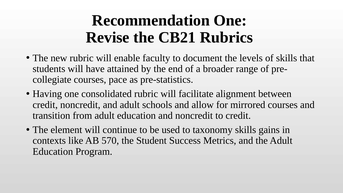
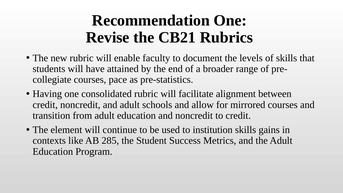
taxonomy: taxonomy -> institution
570: 570 -> 285
